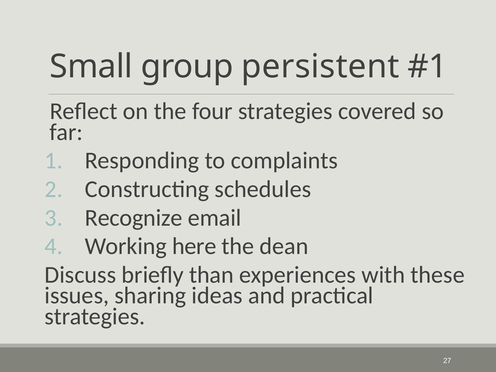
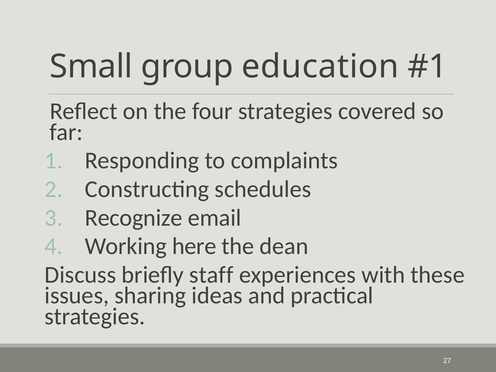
persistent: persistent -> education
than: than -> staff
